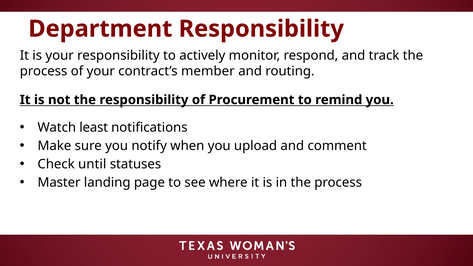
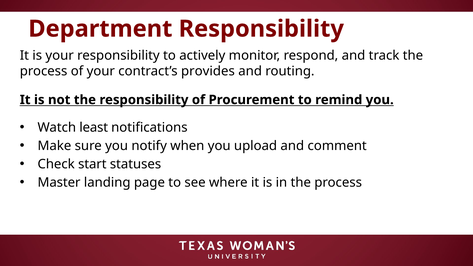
member: member -> provides
until: until -> start
